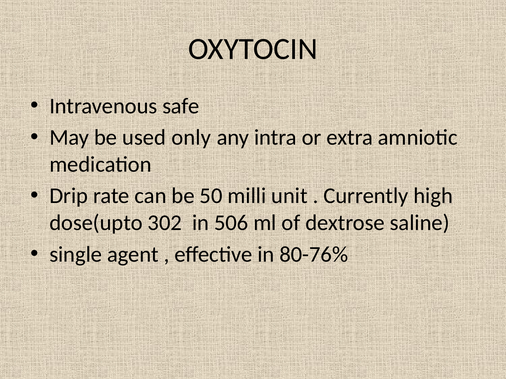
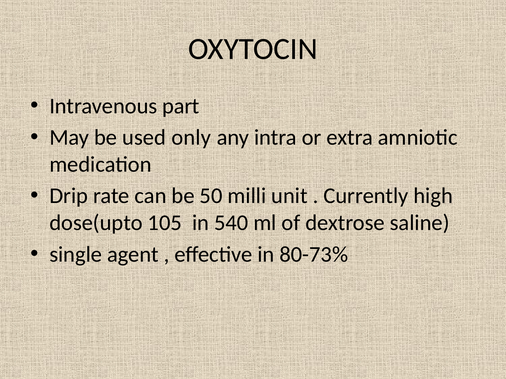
safe: safe -> part
302: 302 -> 105
506: 506 -> 540
80-76%: 80-76% -> 80-73%
